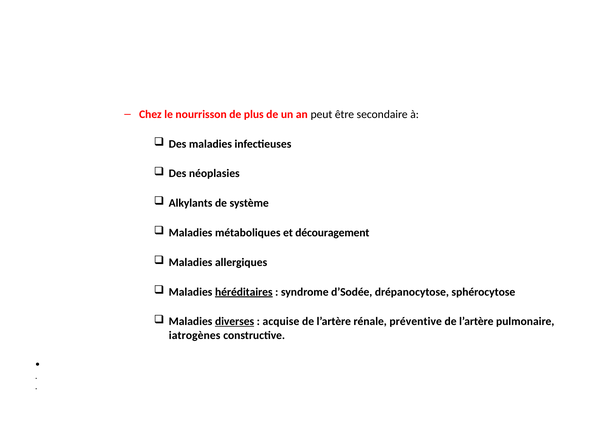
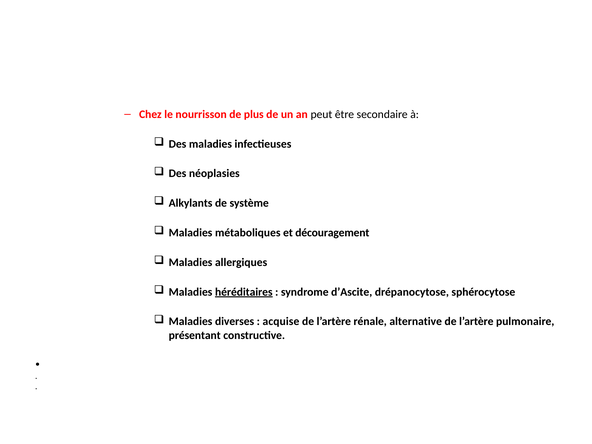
d’Sodée: d’Sodée -> d’Ascite
diverses underline: present -> none
préventive: préventive -> alternative
iatrogènes: iatrogènes -> présentant
